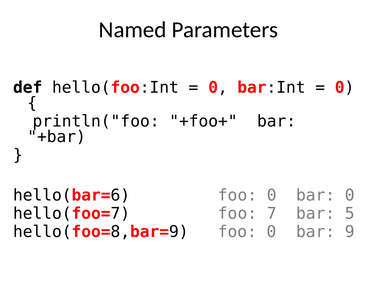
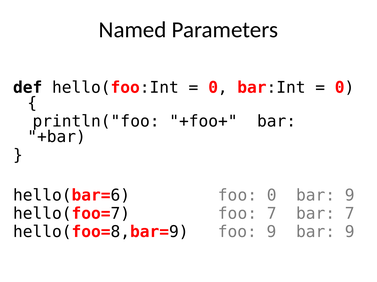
0 bar 0: 0 -> 9
bar 5: 5 -> 7
0 at (272, 232): 0 -> 9
